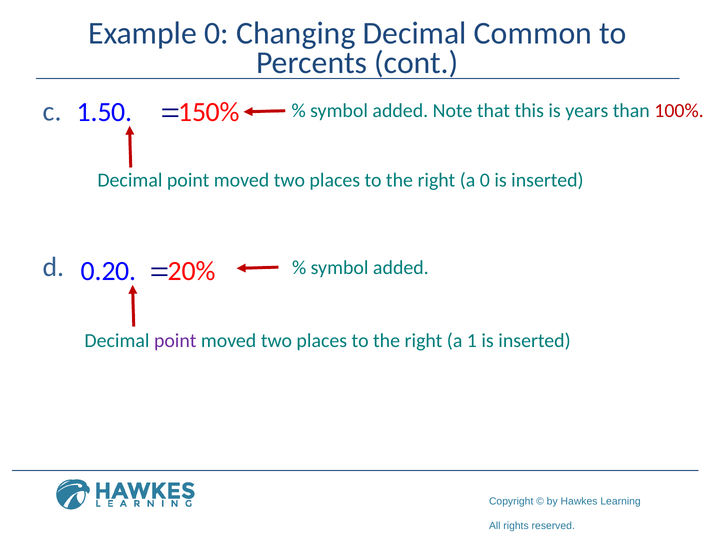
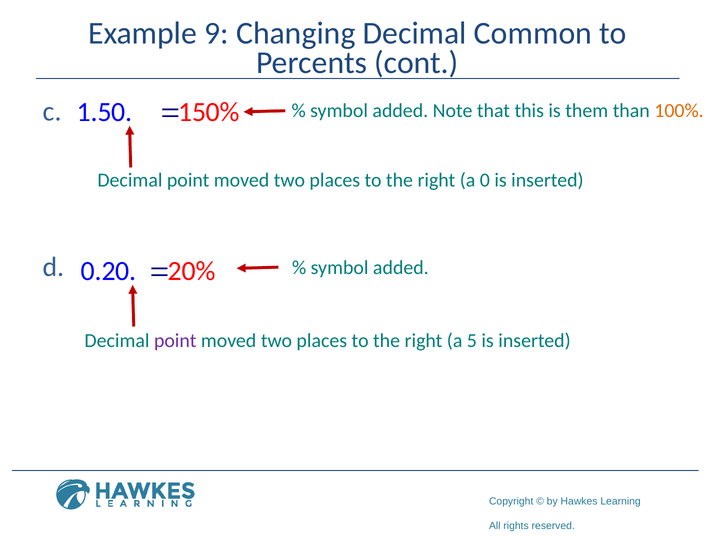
Example 0: 0 -> 9
years: years -> them
100% colour: red -> orange
1: 1 -> 5
